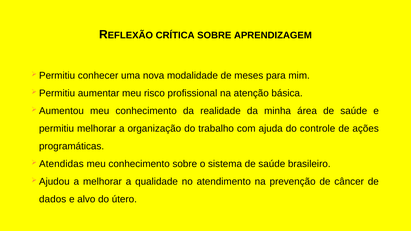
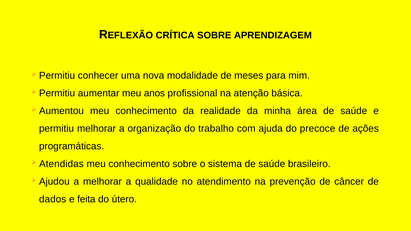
risco: risco -> anos
controle: controle -> precoce
alvo: alvo -> feita
